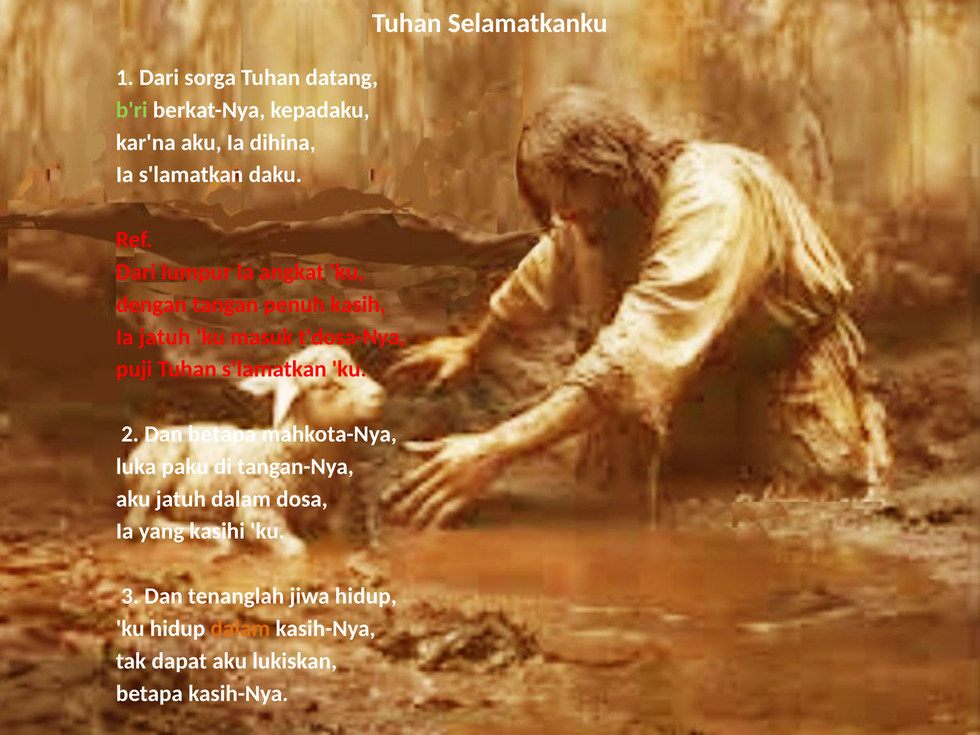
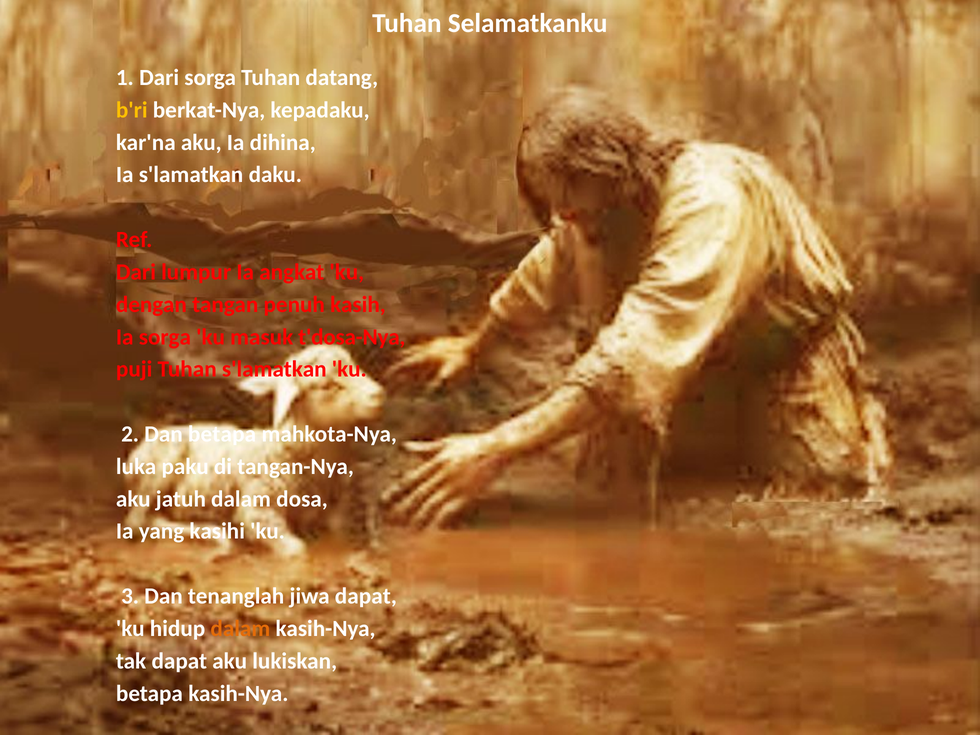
b'ri colour: light green -> yellow
Ia jatuh: jatuh -> sorga
jiwa hidup: hidup -> dapat
